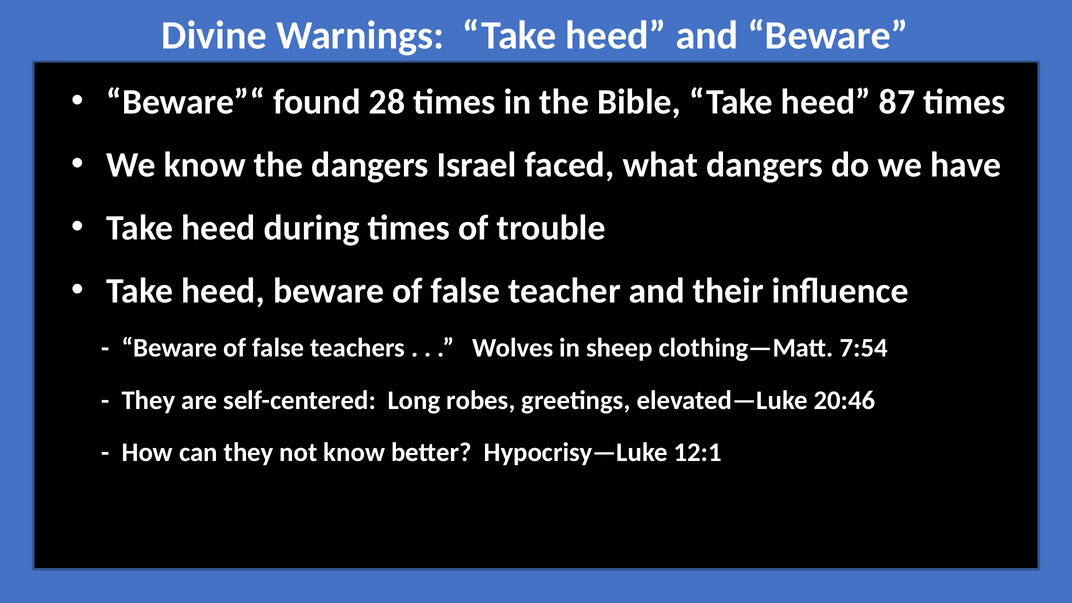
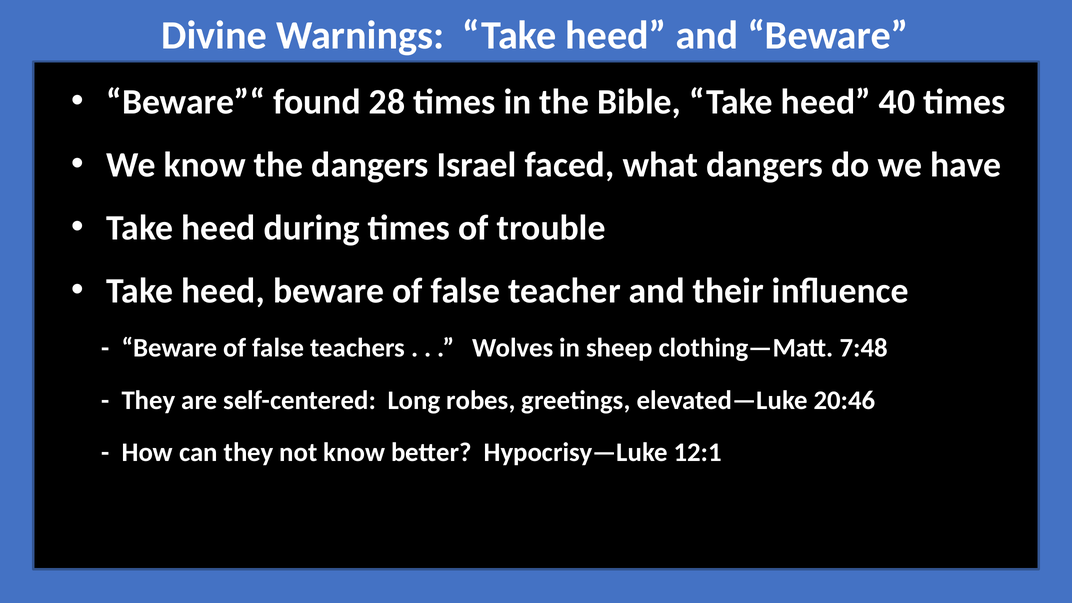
87: 87 -> 40
7:54: 7:54 -> 7:48
